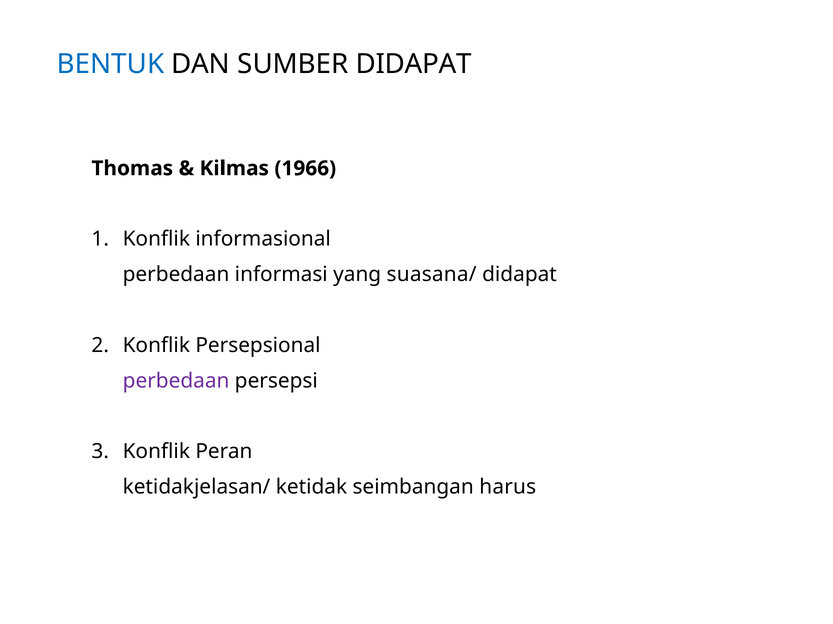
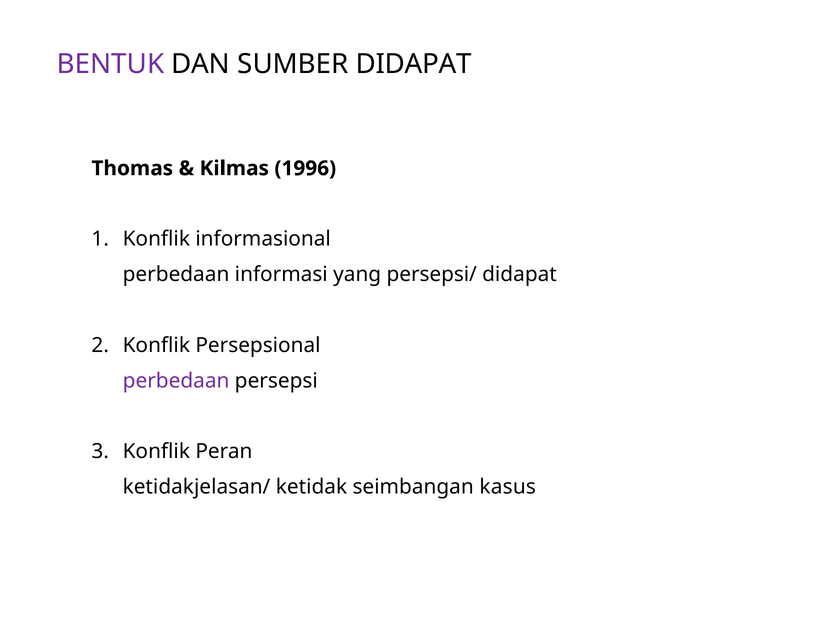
BENTUK colour: blue -> purple
1966: 1966 -> 1996
suasana/: suasana/ -> persepsi/
harus: harus -> kasus
